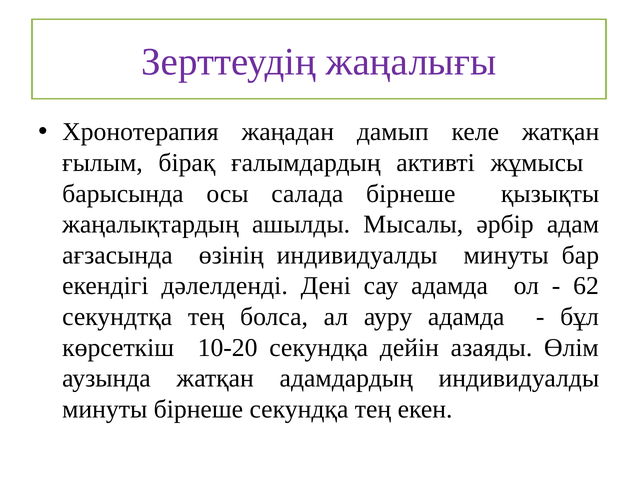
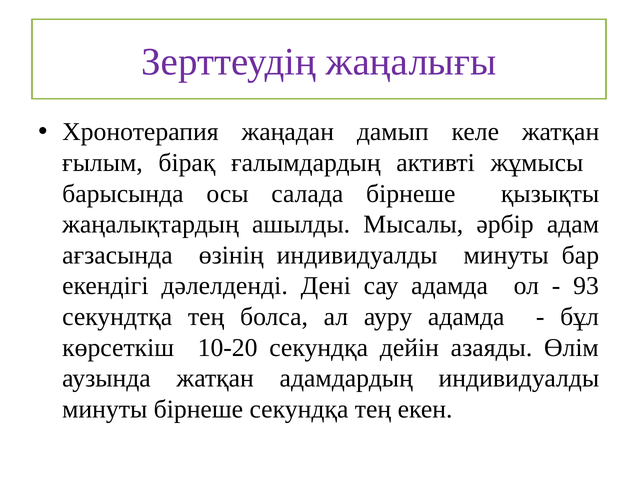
62: 62 -> 93
